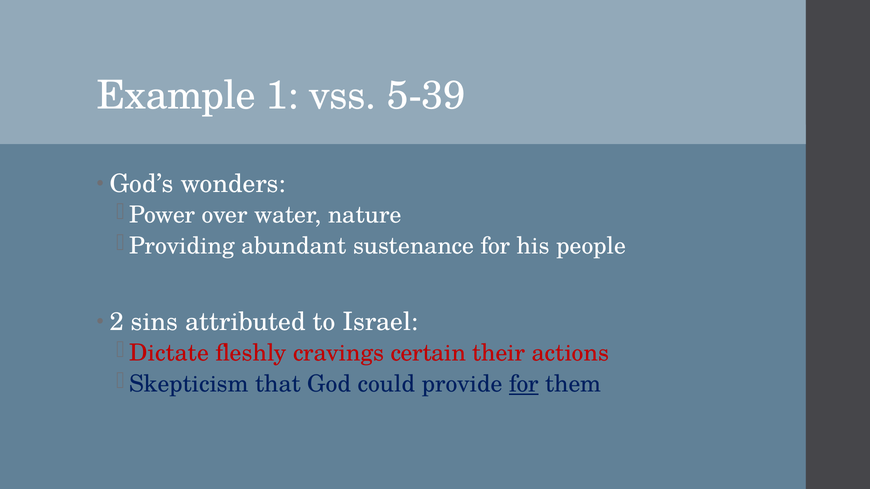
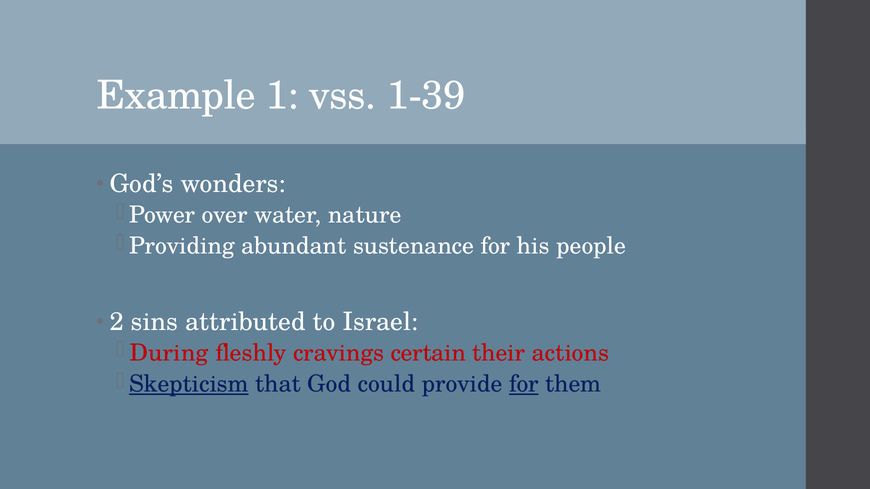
5-39: 5-39 -> 1-39
Dictate: Dictate -> During
Skepticism underline: none -> present
